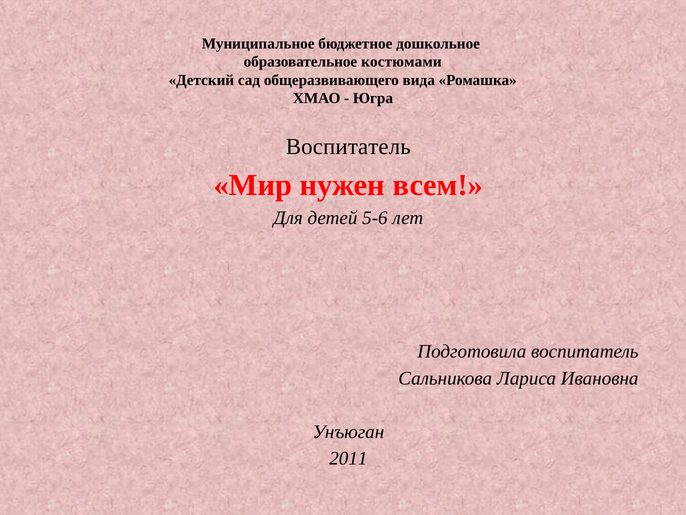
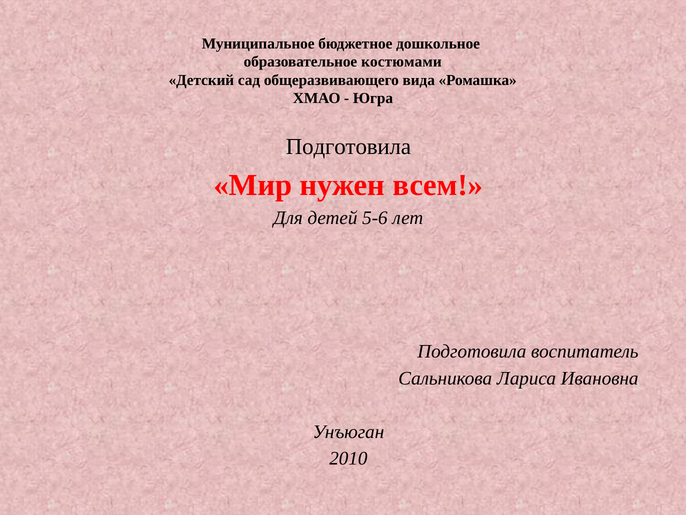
Воспитатель at (348, 146): Воспитатель -> Подготовила
2011: 2011 -> 2010
